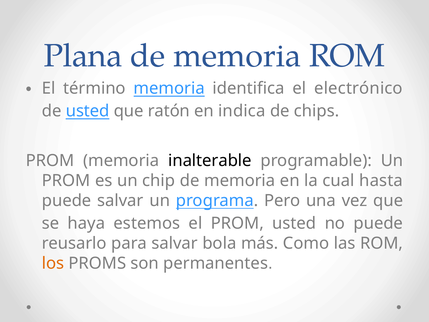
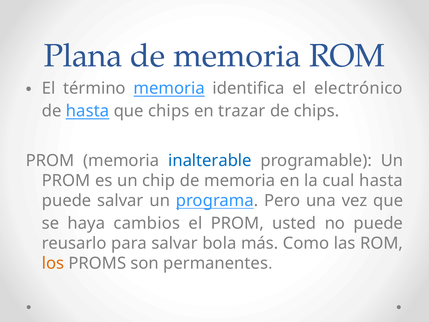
de usted: usted -> hasta
que ratón: ratón -> chips
indica: indica -> trazar
inalterable colour: black -> blue
estemos: estemos -> cambios
